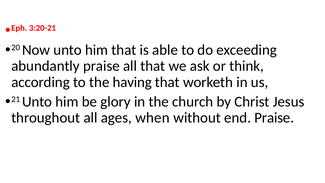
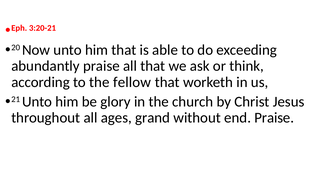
having: having -> fellow
when: when -> grand
